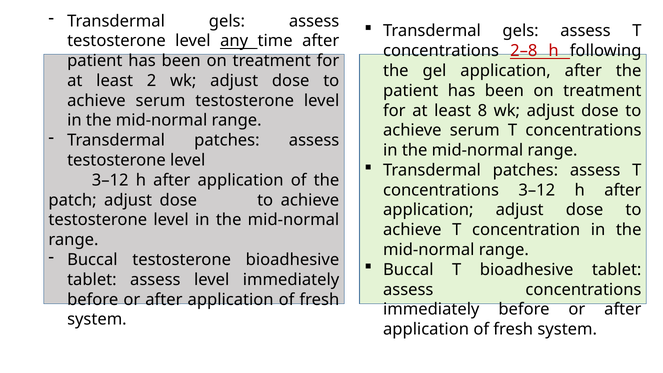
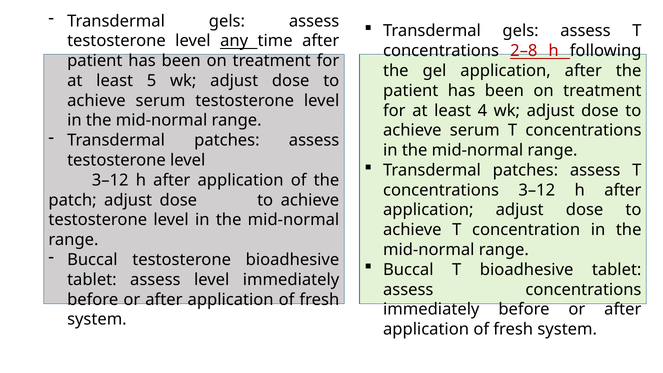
2: 2 -> 5
8: 8 -> 4
